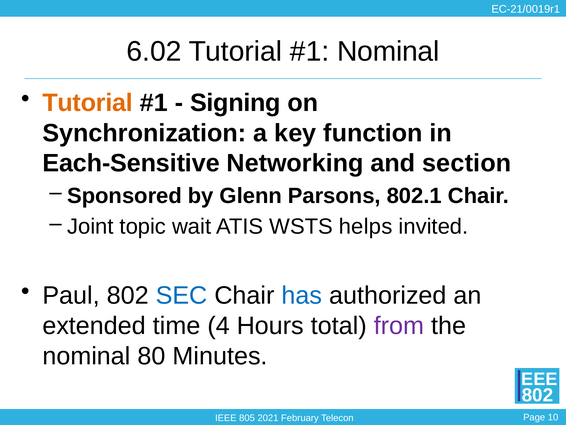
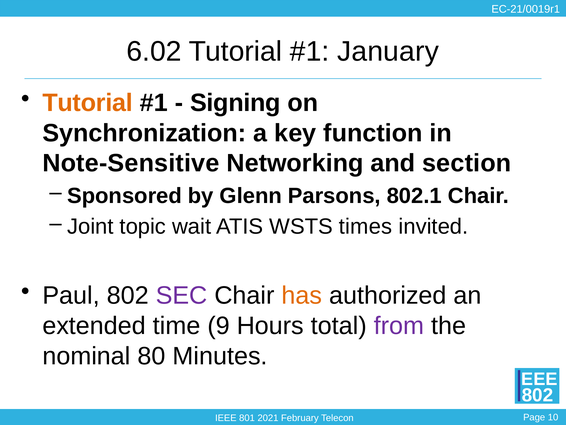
Nominal at (388, 52): Nominal -> January
Each-Sensitive: Each-Sensitive -> Note-Sensitive
helps: helps -> times
SEC colour: blue -> purple
has colour: blue -> orange
4: 4 -> 9
805: 805 -> 801
